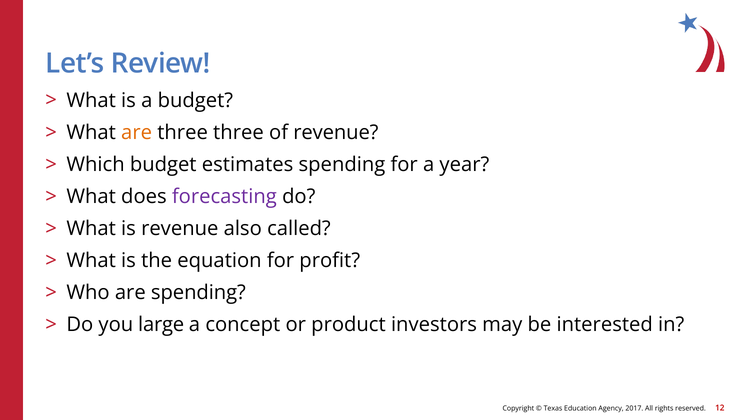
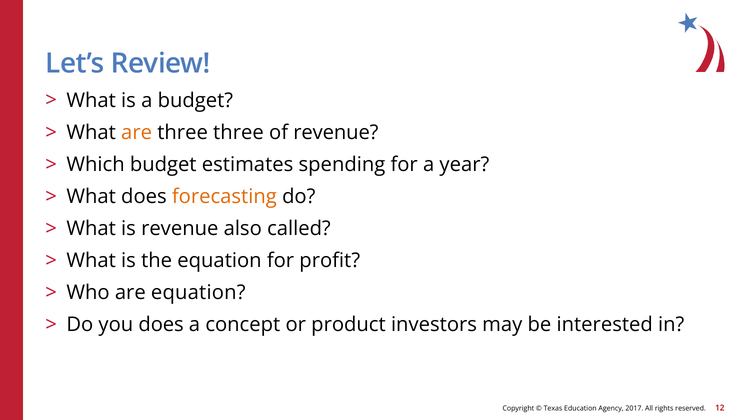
forecasting colour: purple -> orange
are spending: spending -> equation
you large: large -> does
